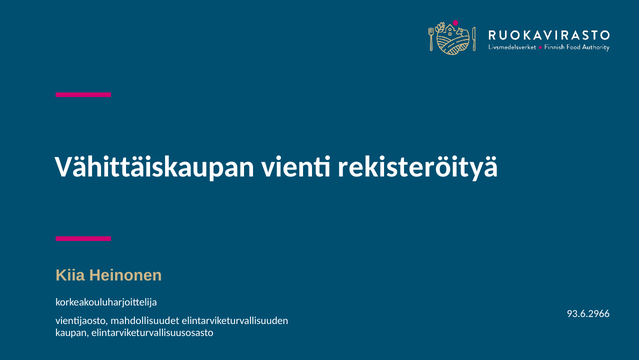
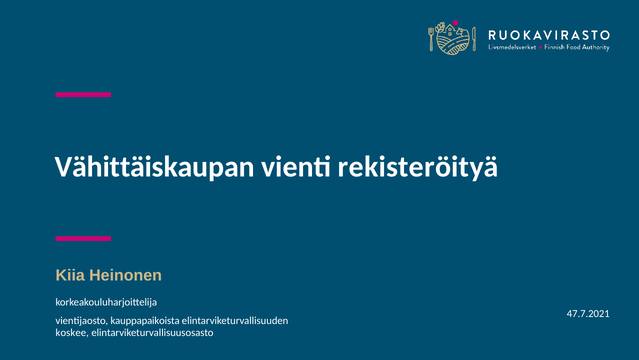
93.6.2966: 93.6.2966 -> 47.7.2021
mahdollisuudet: mahdollisuudet -> kauppapaikoista
kaupan: kaupan -> koskee
